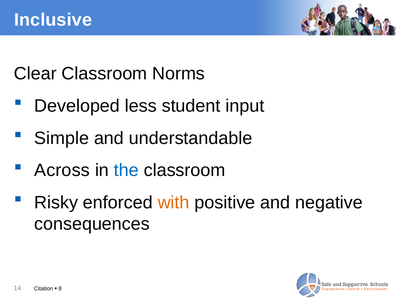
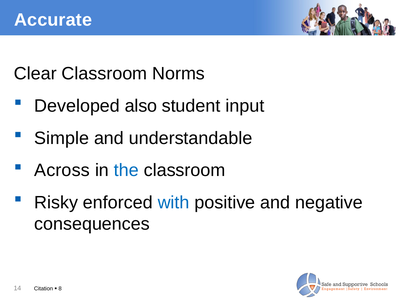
Inclusive: Inclusive -> Accurate
less: less -> also
with colour: orange -> blue
